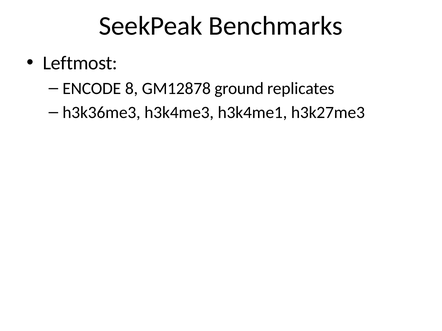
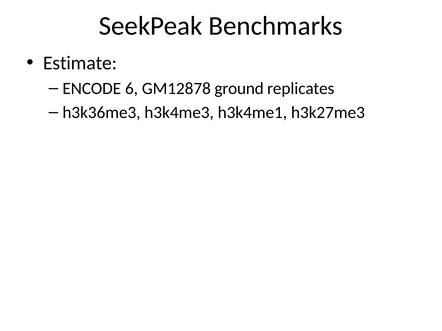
Leftmost: Leftmost -> Estimate
8: 8 -> 6
